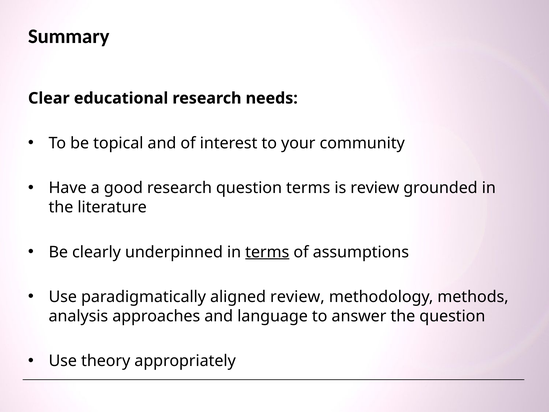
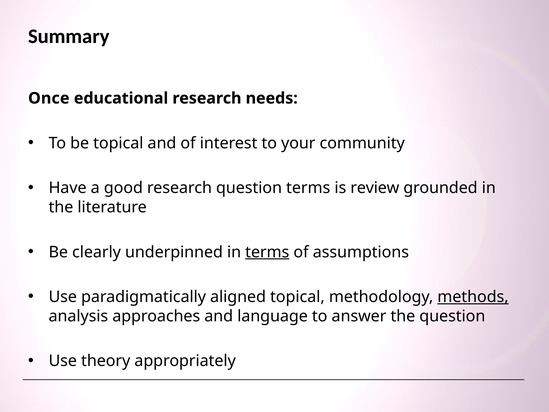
Clear: Clear -> Once
aligned review: review -> topical
methods underline: none -> present
